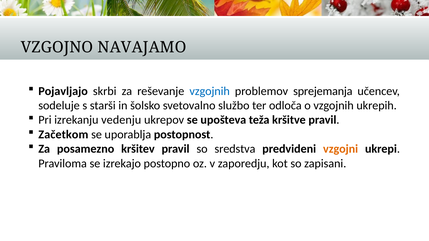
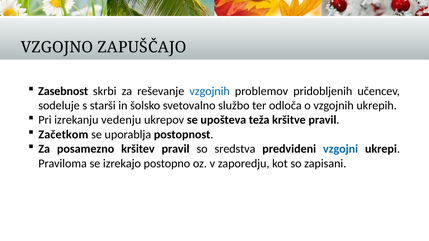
NAVAJAMO: NAVAJAMO -> ZAPUŠČAJO
Pojavljajo: Pojavljajo -> Zasebnost
sprejemanja: sprejemanja -> pridobljenih
vzgojni colour: orange -> blue
